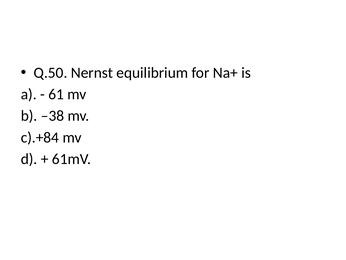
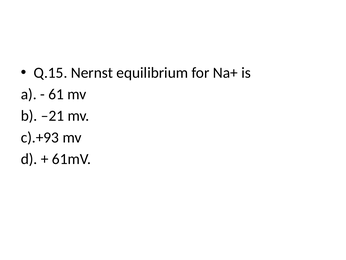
Q.50: Q.50 -> Q.15
–38: –38 -> –21
c).+84: c).+84 -> c).+93
